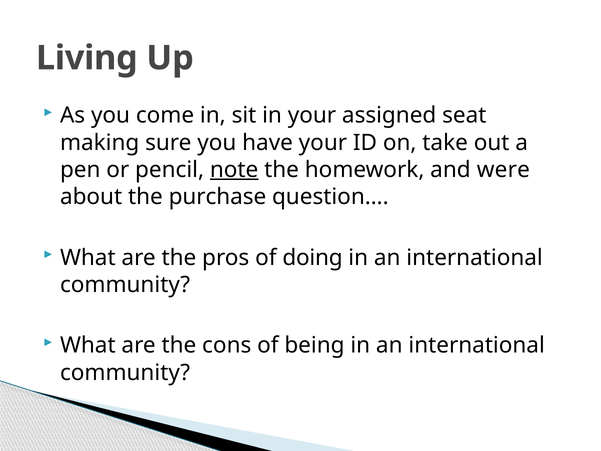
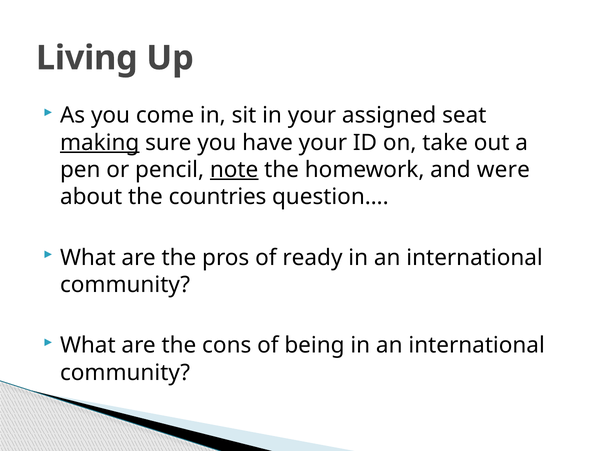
making underline: none -> present
purchase: purchase -> countries
doing: doing -> ready
